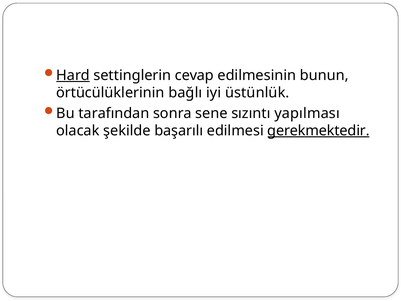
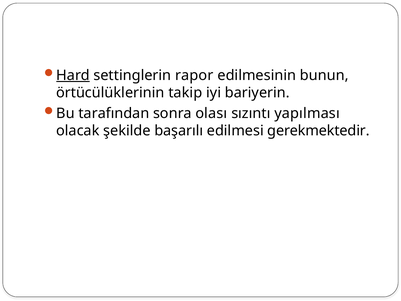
cevap: cevap -> rapor
bağlı: bağlı -> takip
üstünlük: üstünlük -> bariyerin
sene: sene -> olası
gerekmektedir underline: present -> none
